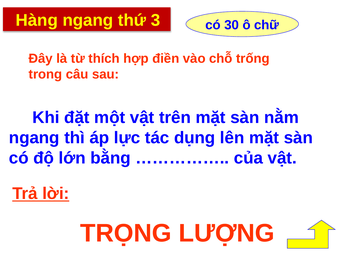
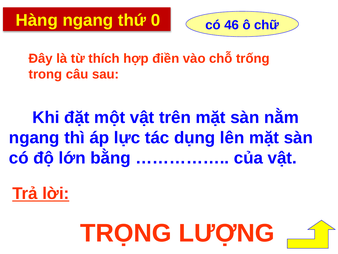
3: 3 -> 0
30: 30 -> 46
